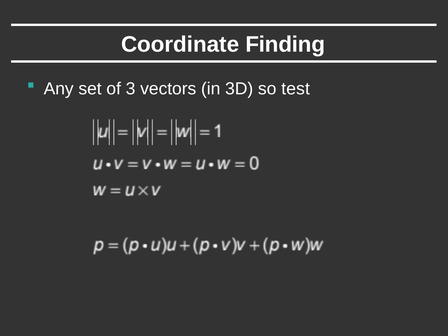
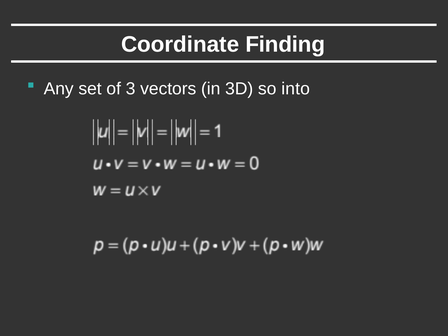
test: test -> into
